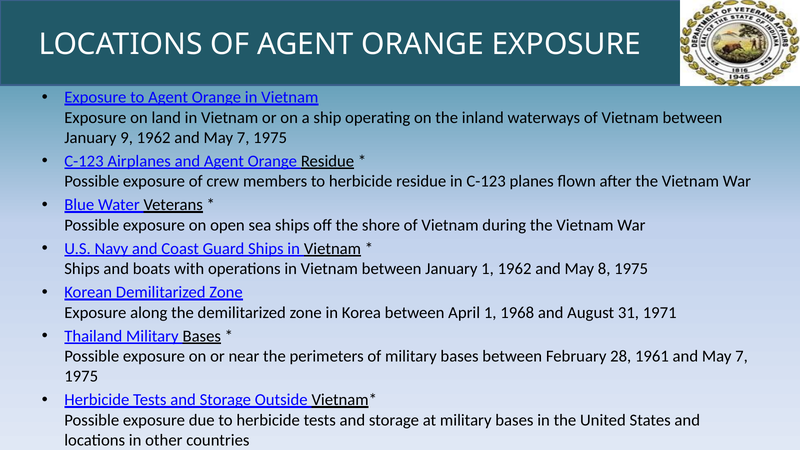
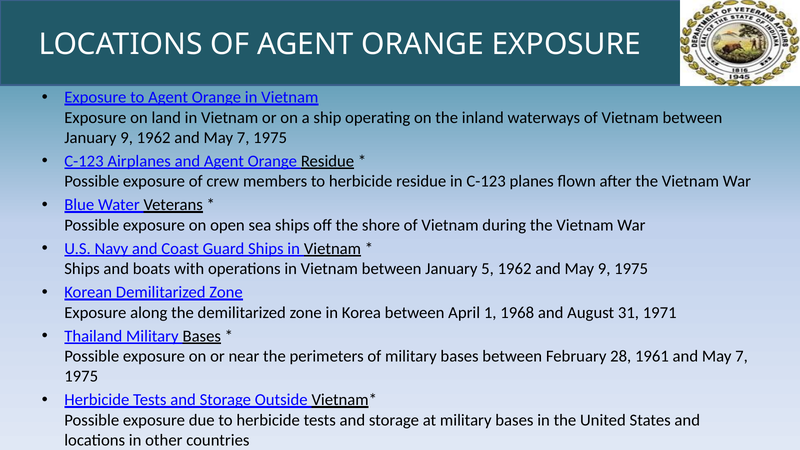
January 1: 1 -> 5
May 8: 8 -> 9
